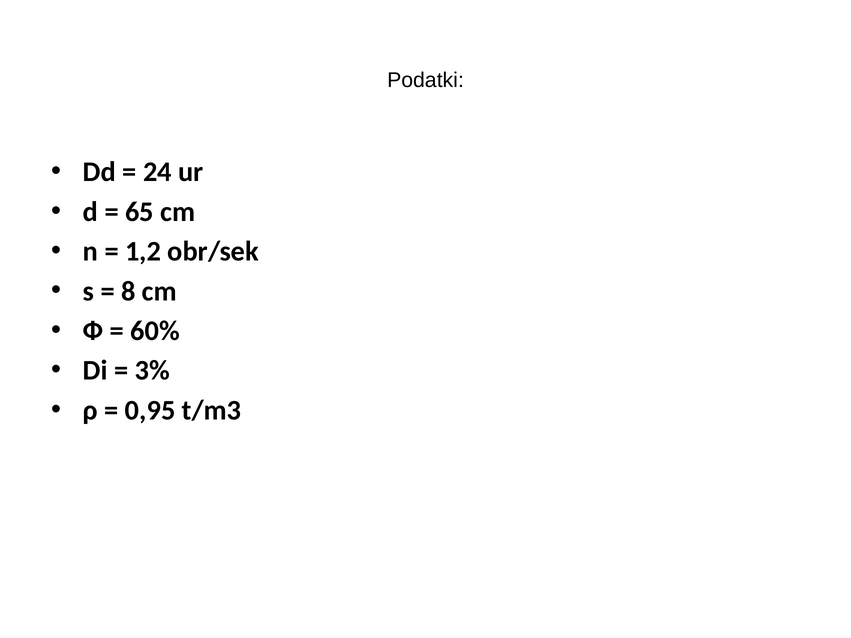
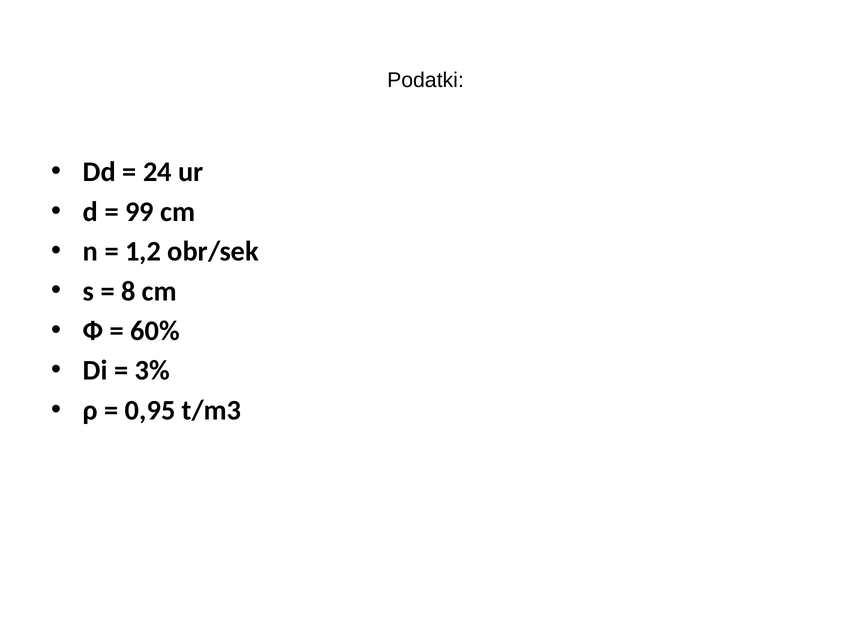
65: 65 -> 99
